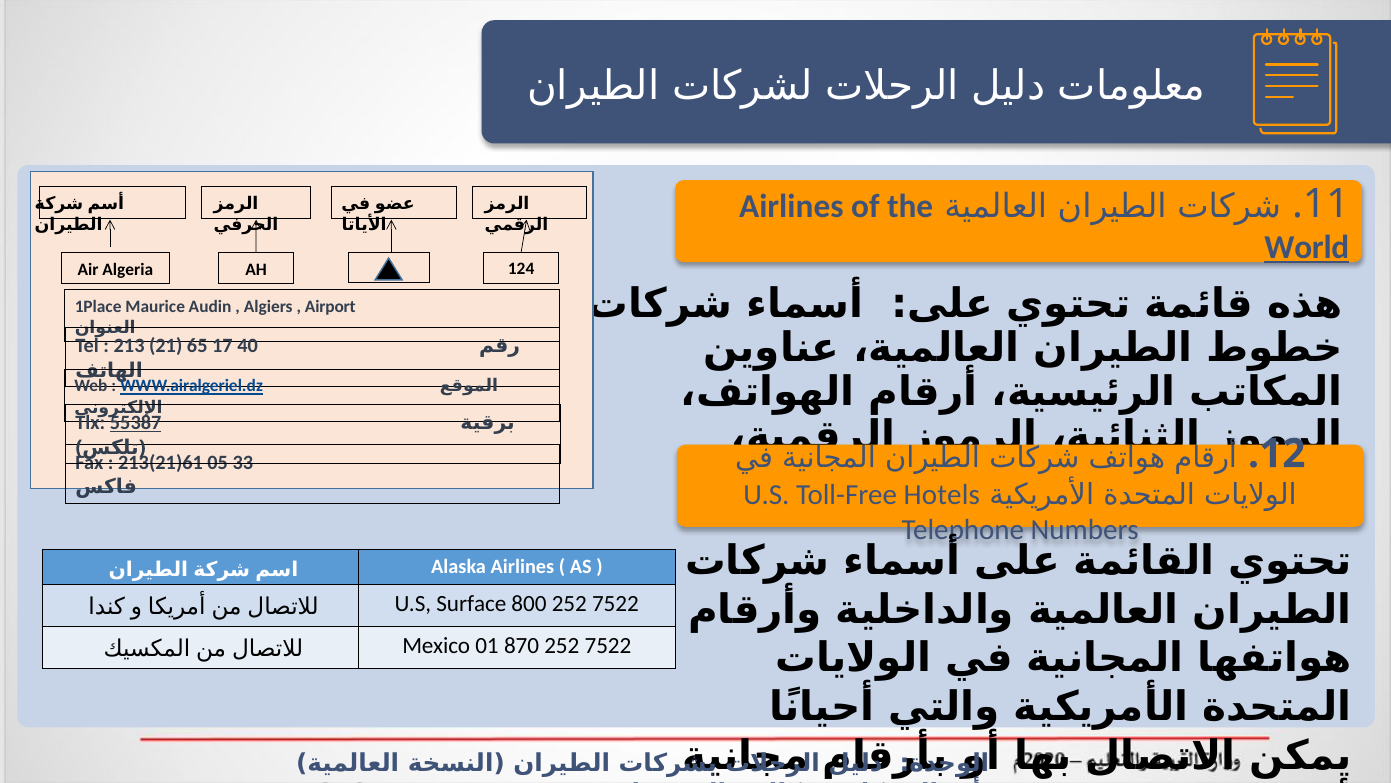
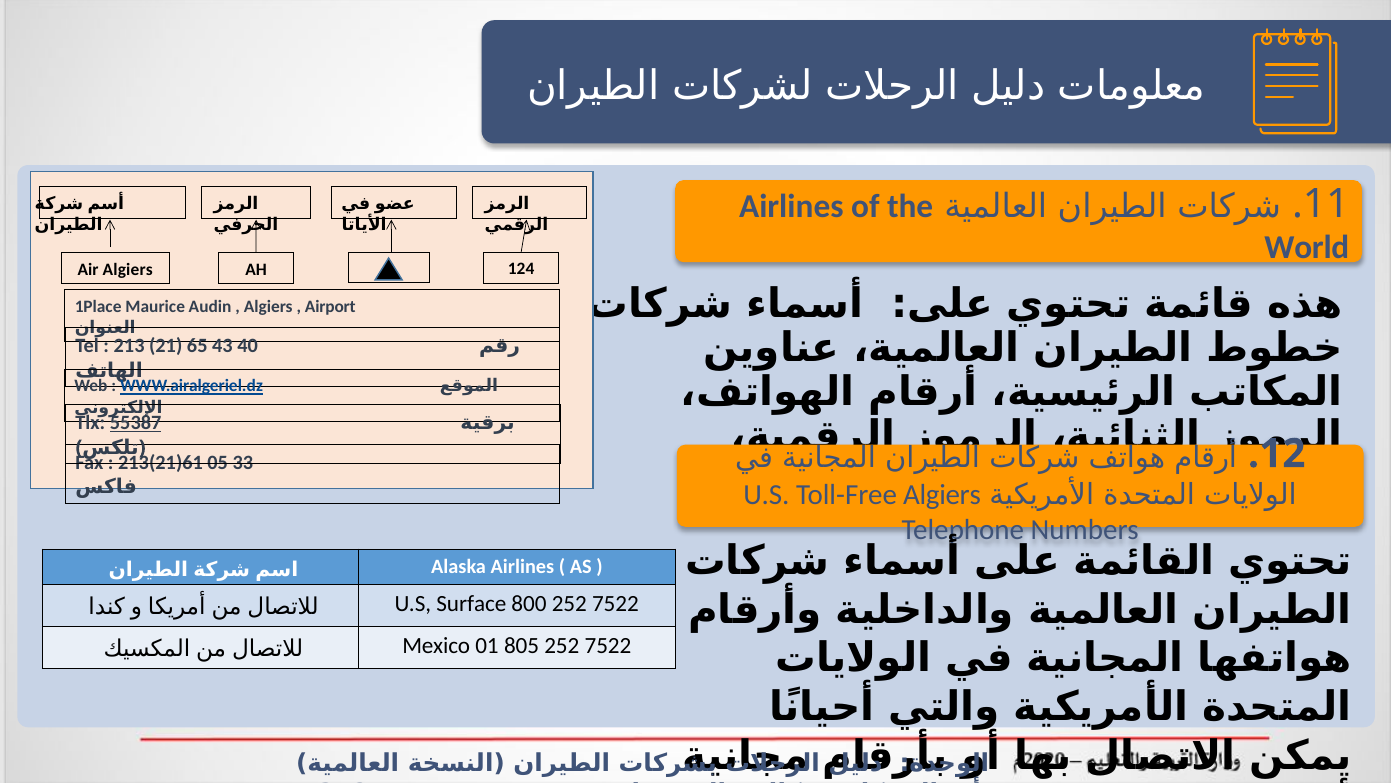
World underline: present -> none
Air Algeria: Algeria -> Algiers
17: 17 -> 43
Toll-Free Hotels: Hotels -> Algiers
870: 870 -> 805
